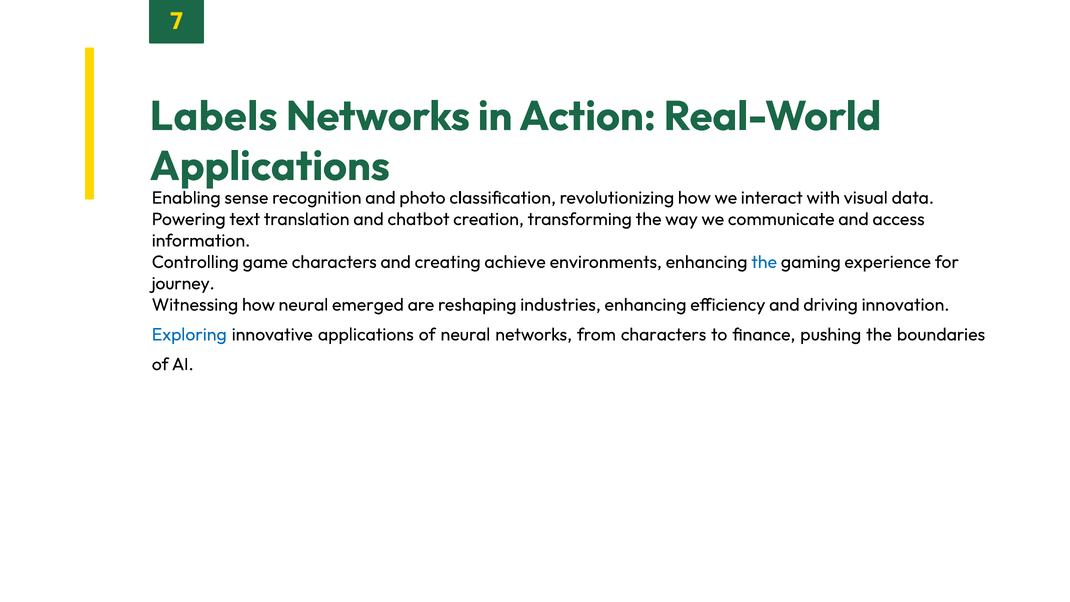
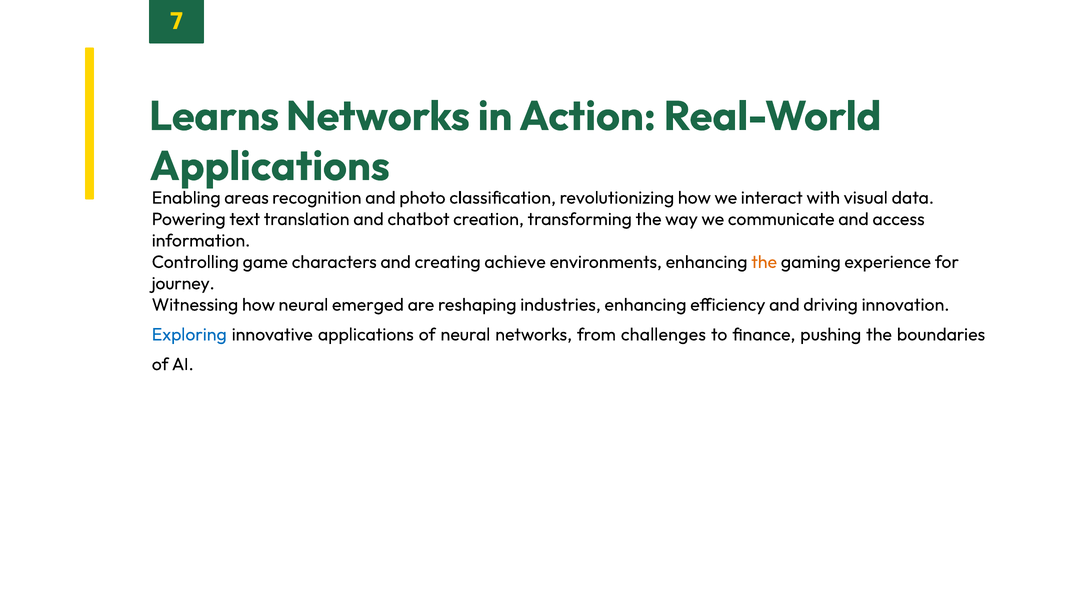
Labels: Labels -> Learns
sense: sense -> areas
the at (764, 262) colour: blue -> orange
from characters: characters -> challenges
